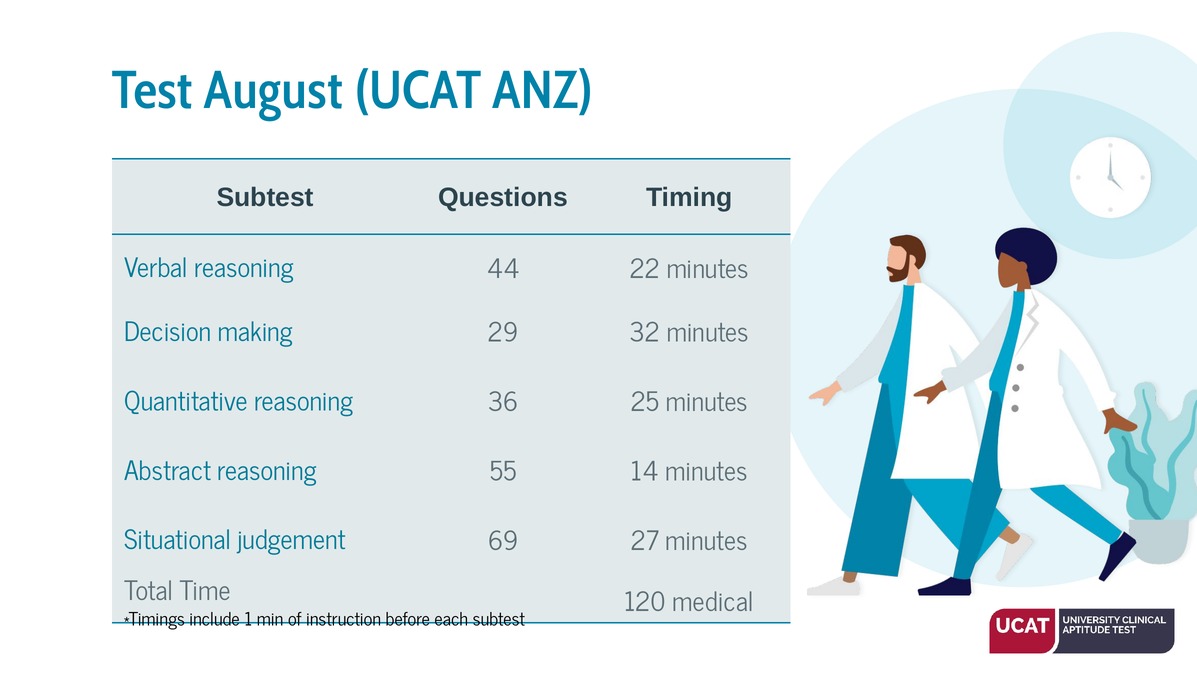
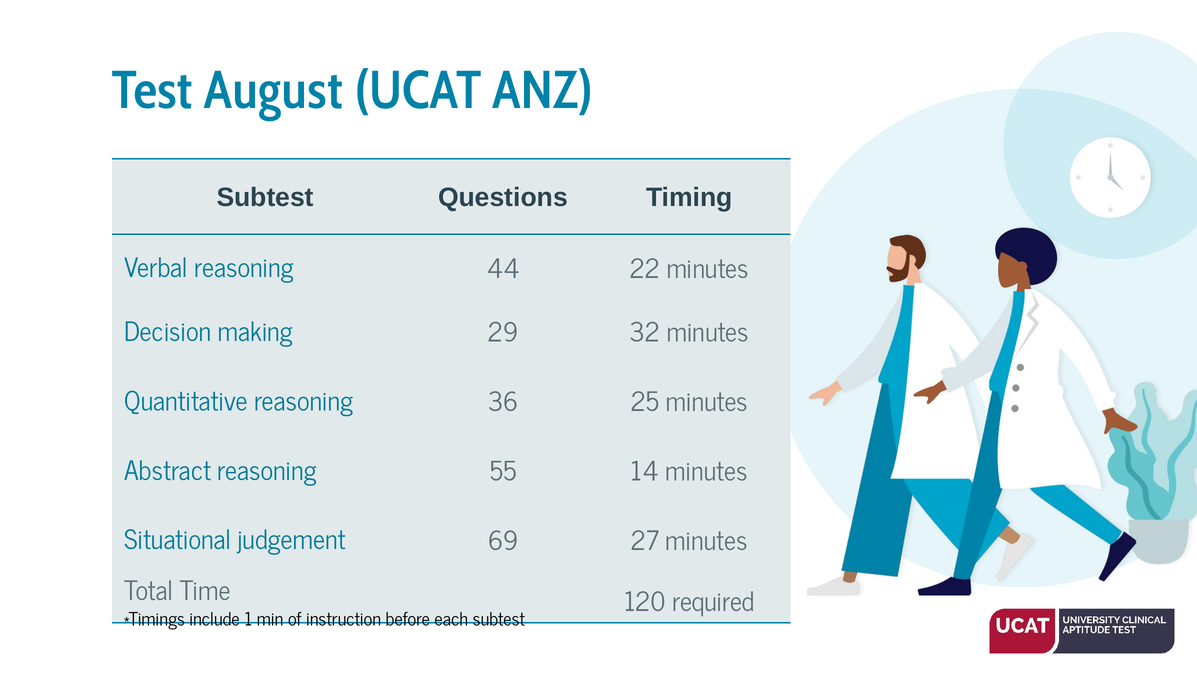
medical: medical -> required
